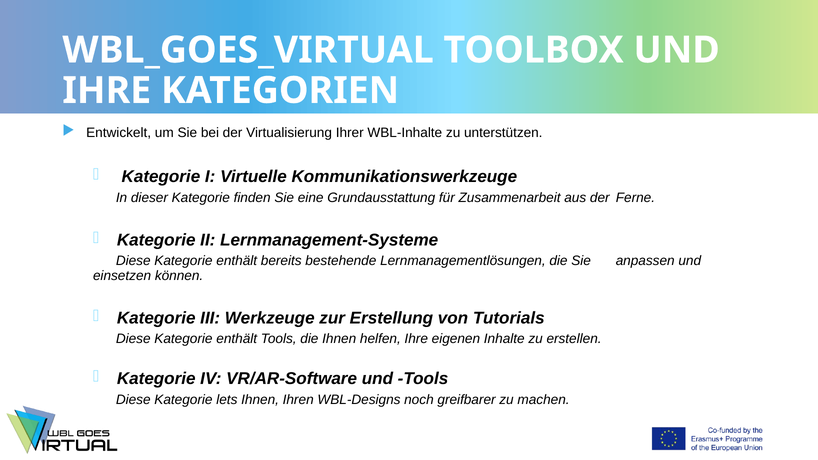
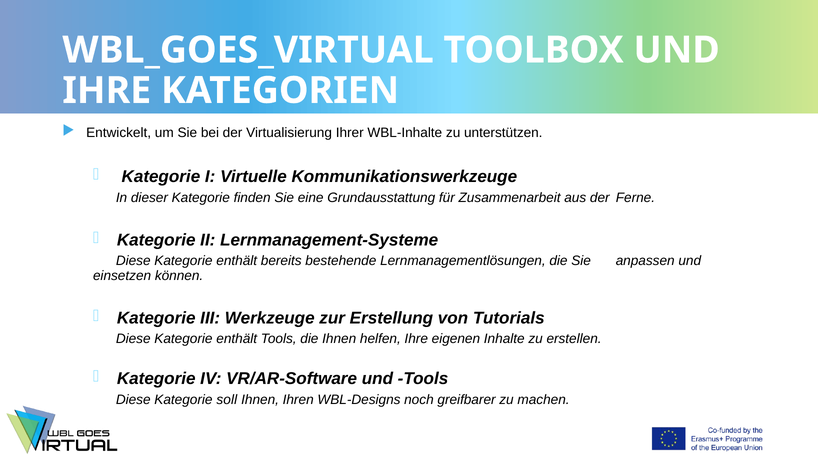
lets: lets -> soll
